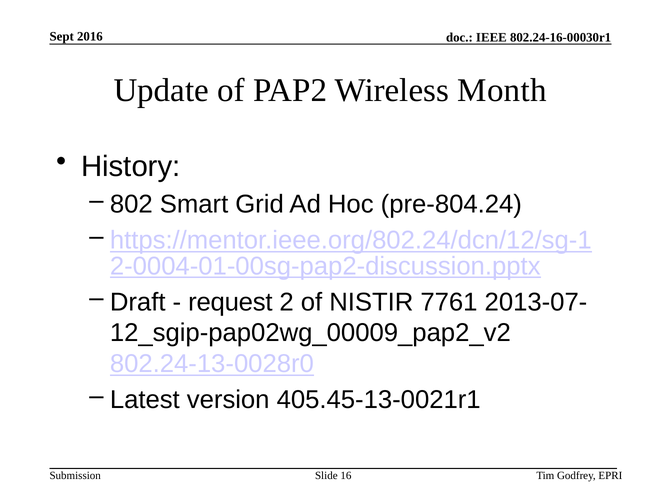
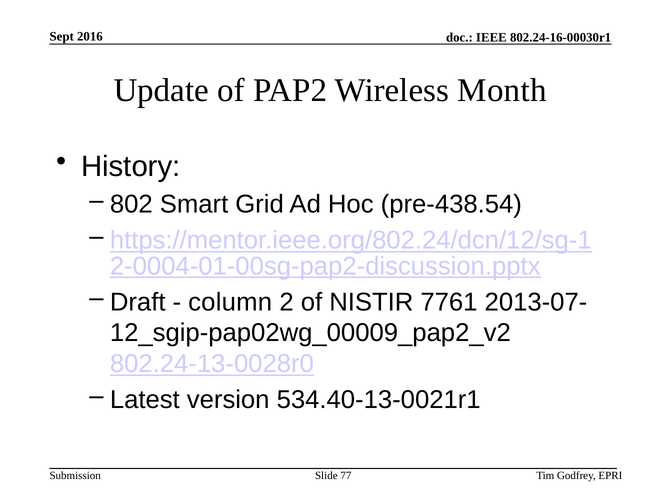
pre-804.24: pre-804.24 -> pre-438.54
request: request -> column
405.45-13-0021r1: 405.45-13-0021r1 -> 534.40-13-0021r1
16: 16 -> 77
